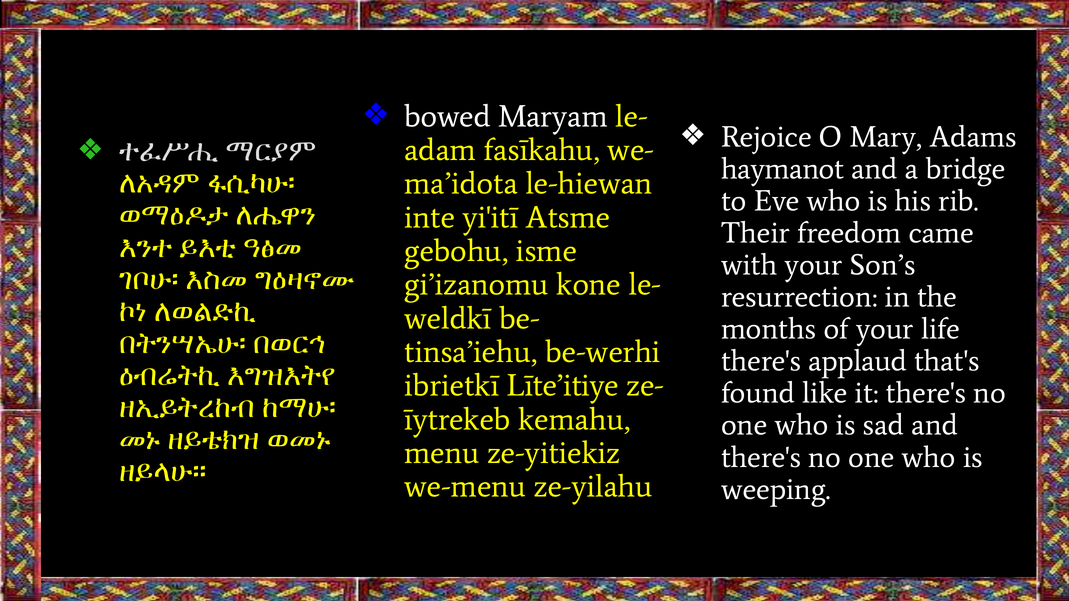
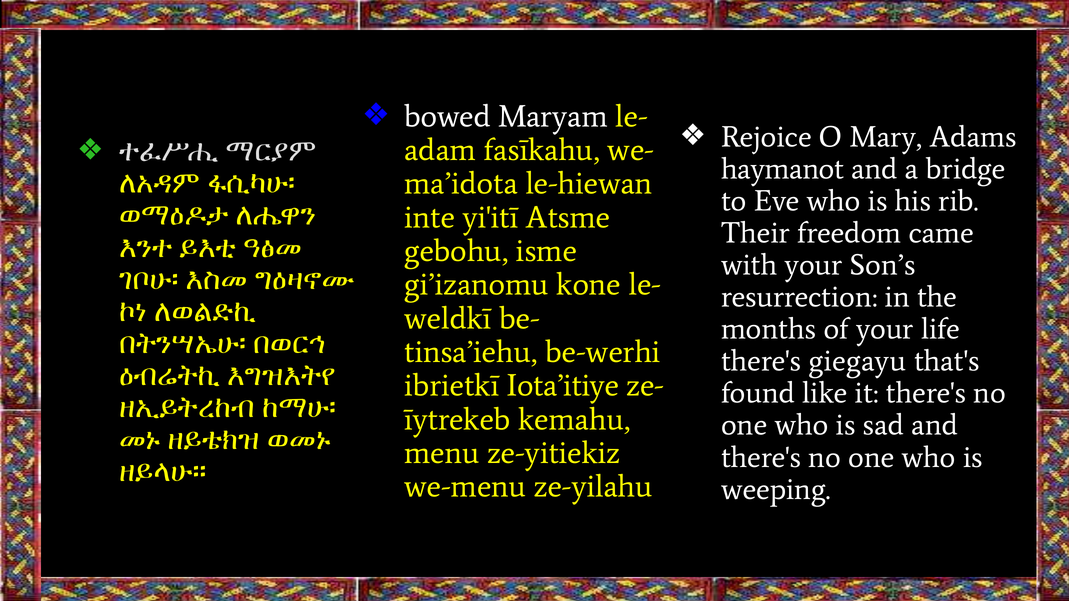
applaud: applaud -> giegayu
Līte’itiye: Līte’itiye -> Iota’itiye
